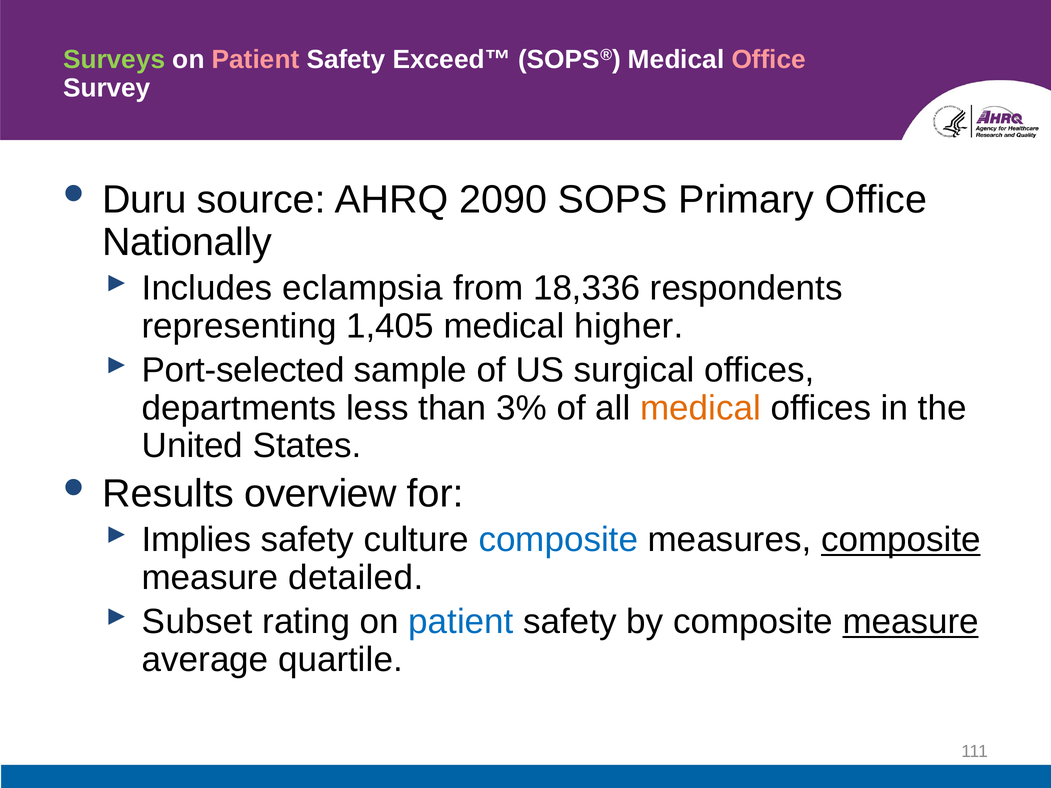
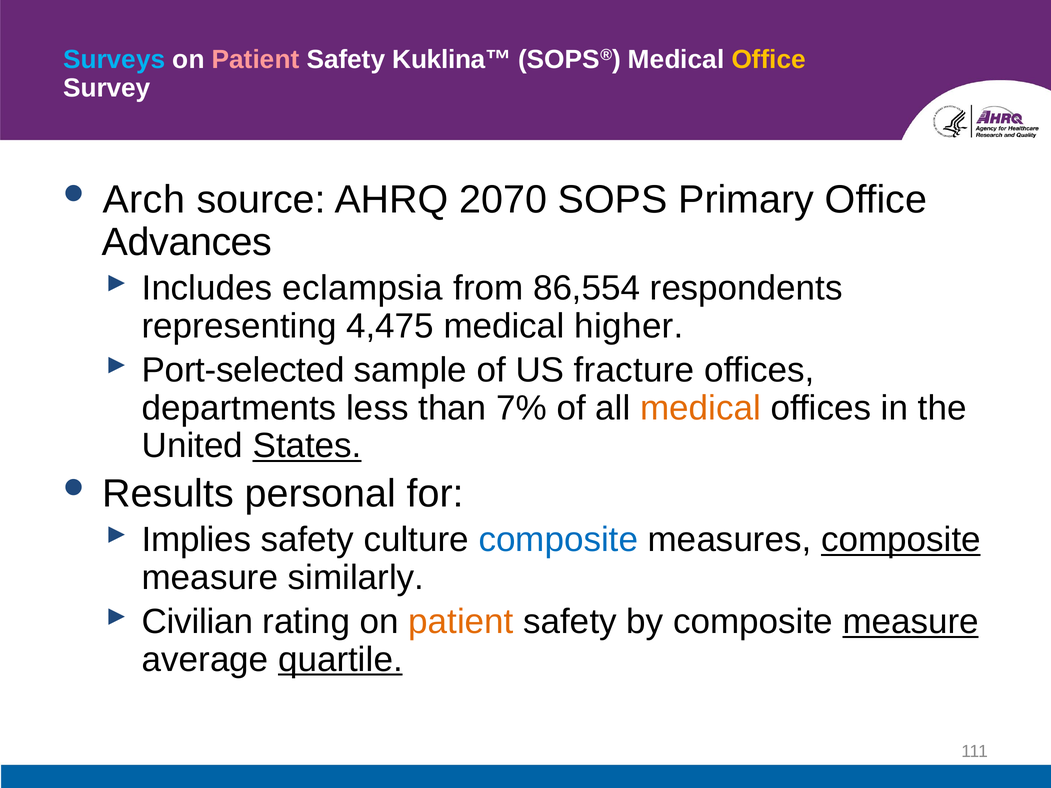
Surveys colour: light green -> light blue
Exceed™: Exceed™ -> Kuklina™
Office at (769, 60) colour: pink -> yellow
Duru: Duru -> Arch
2090: 2090 -> 2070
Nationally: Nationally -> Advances
18,336: 18,336 -> 86,554
1,405: 1,405 -> 4,475
surgical: surgical -> fracture
3%: 3% -> 7%
States underline: none -> present
overview: overview -> personal
detailed: detailed -> similarly
Subset: Subset -> Civilian
patient at (461, 622) colour: blue -> orange
quartile underline: none -> present
